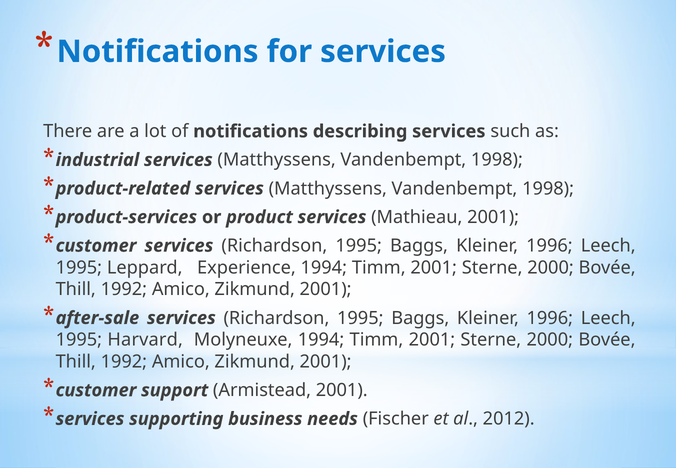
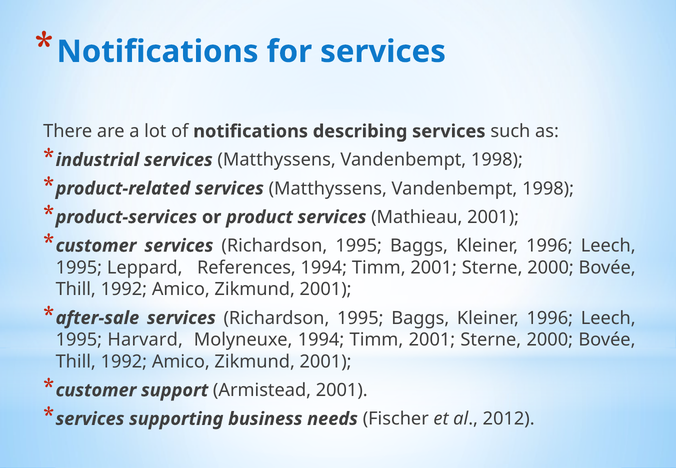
Experience: Experience -> References
